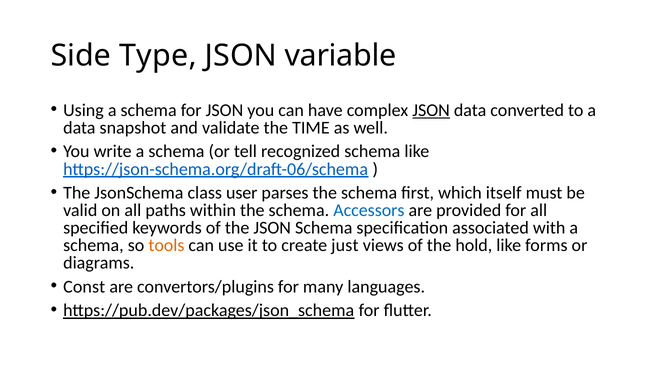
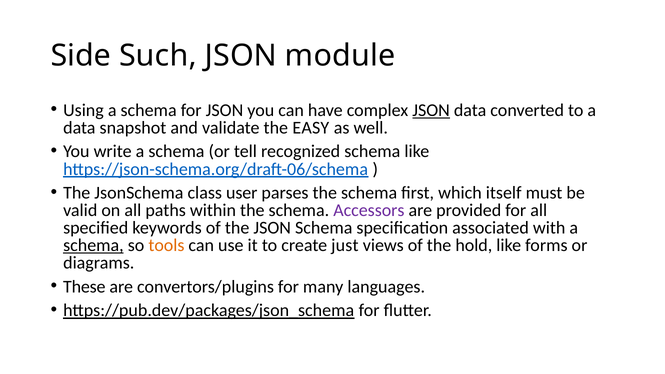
Type: Type -> Such
variable: variable -> module
TIME: TIME -> EASY
Accessors colour: blue -> purple
schema at (93, 245) underline: none -> present
Const: Const -> These
